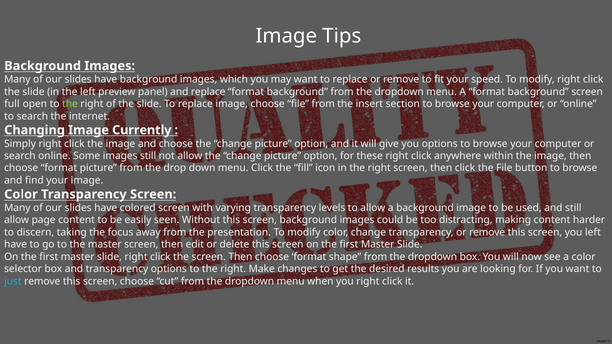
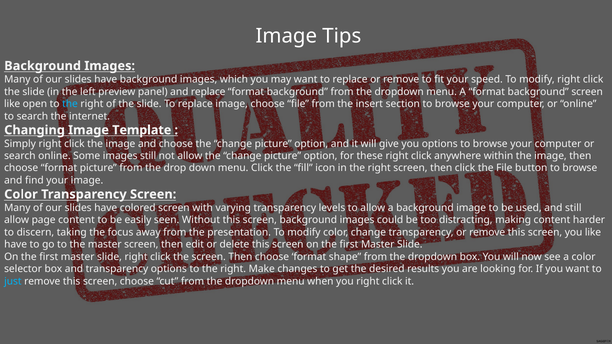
full at (12, 104): full -> like
the at (70, 104) colour: light green -> light blue
Currently: Currently -> Template
you left: left -> like
